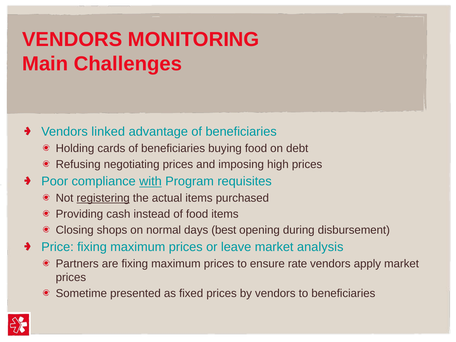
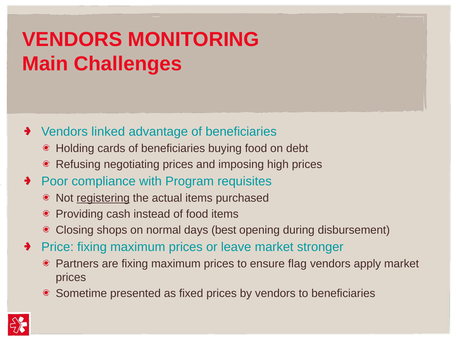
with underline: present -> none
analysis: analysis -> stronger
rate: rate -> flag
